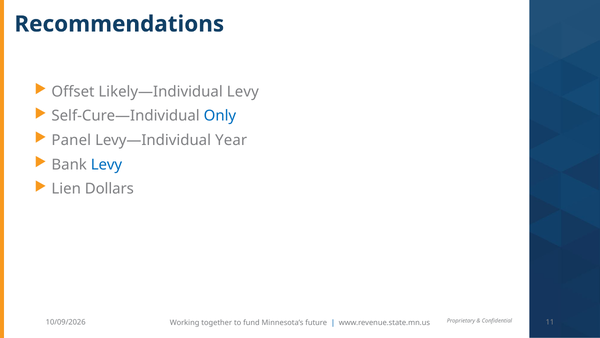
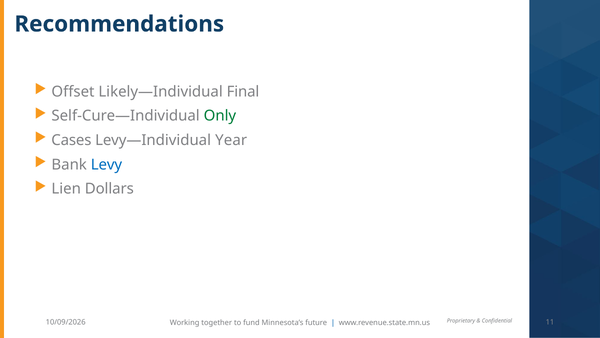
Likely—Individual Levy: Levy -> Final
Only colour: blue -> green
Panel: Panel -> Cases
